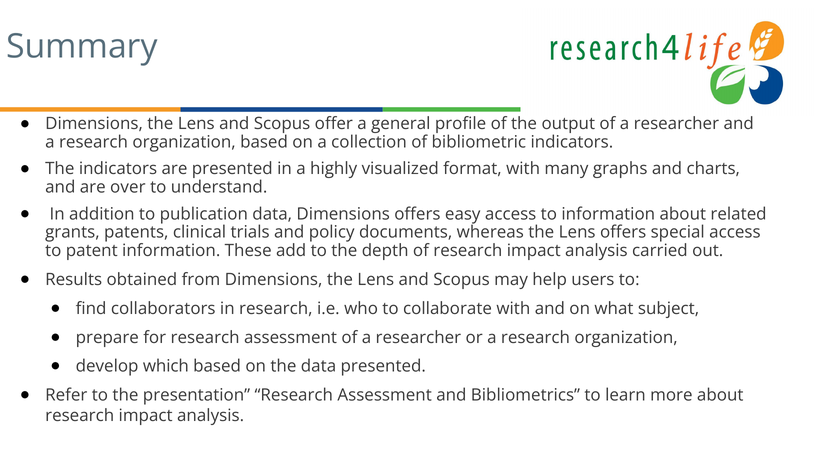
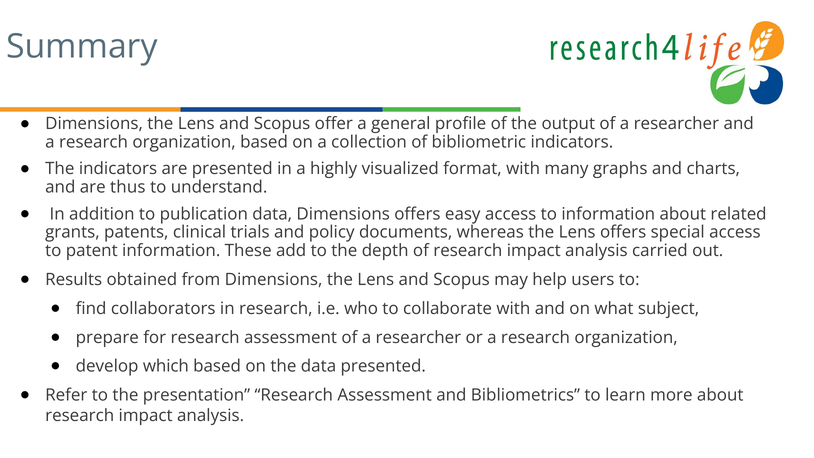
over: over -> thus
